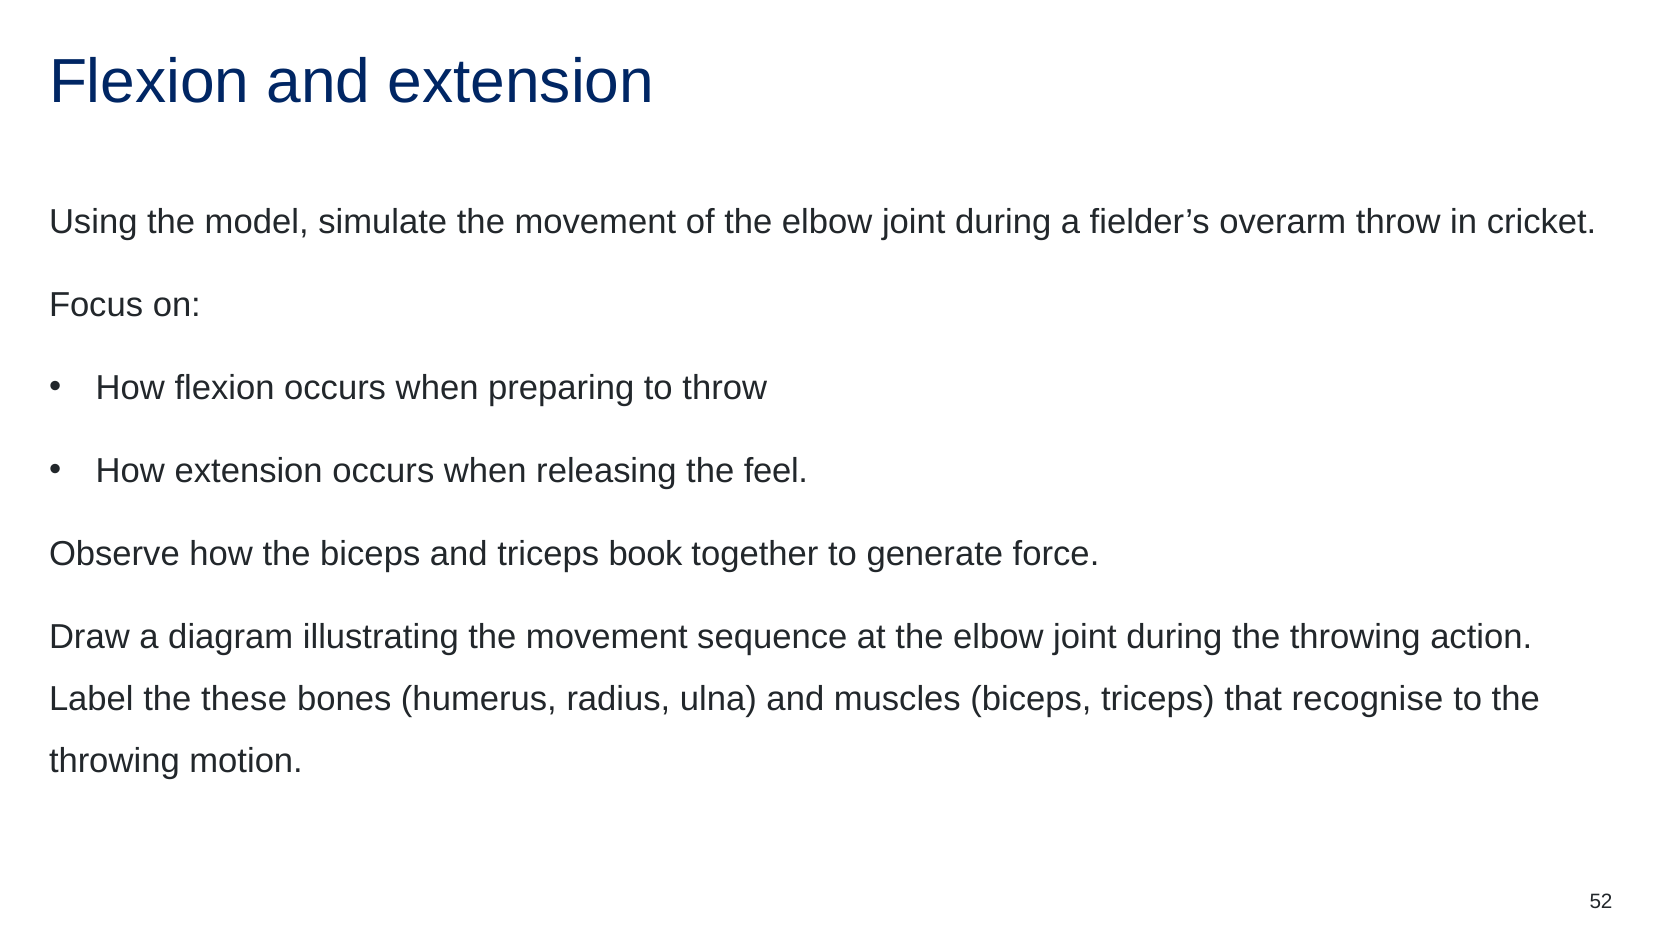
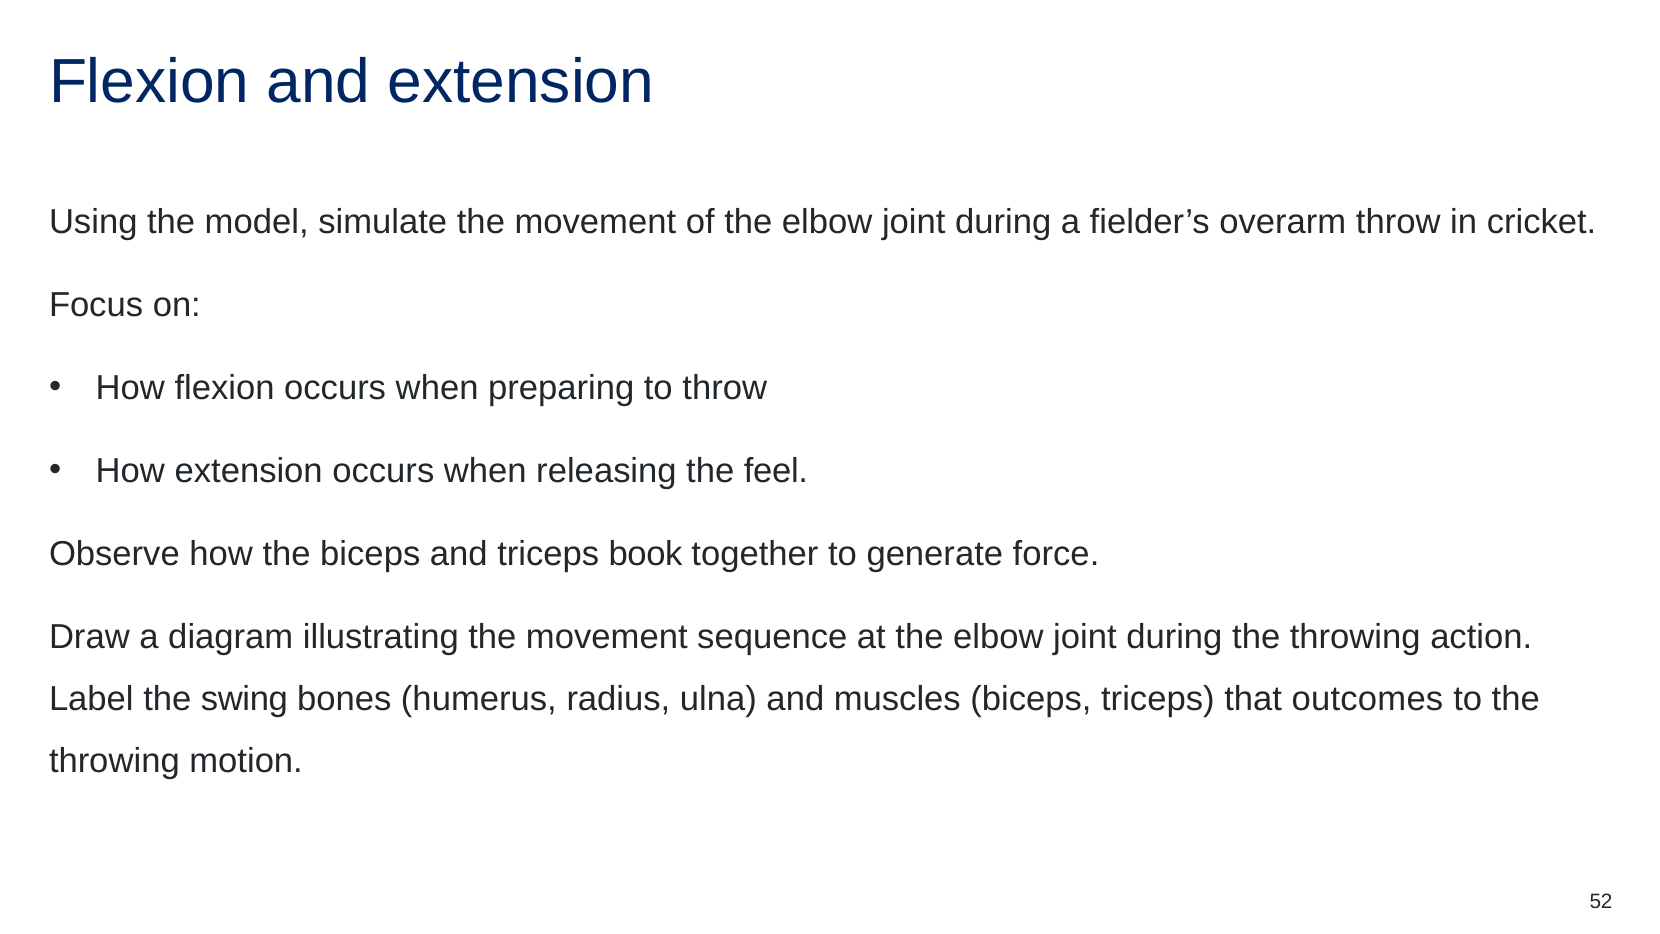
these: these -> swing
recognise: recognise -> outcomes
